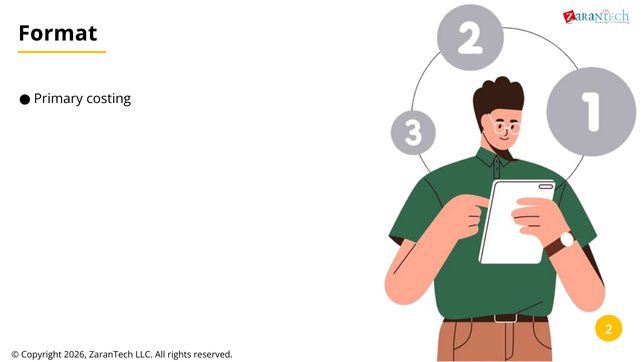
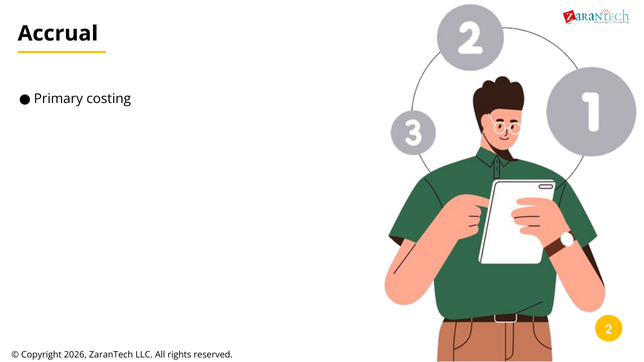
Format: Format -> Accrual
